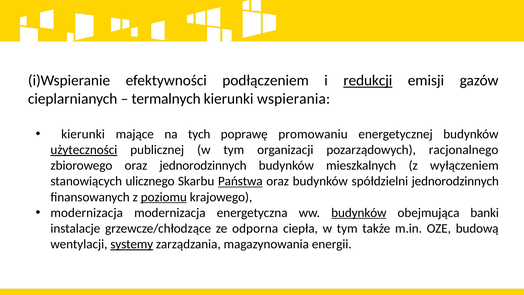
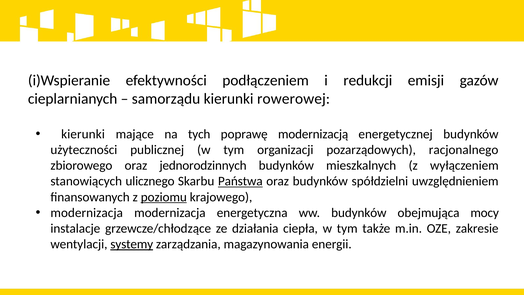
redukcji underline: present -> none
termalnych: termalnych -> samorządu
wspierania: wspierania -> rowerowej
promowaniu: promowaniu -> modernizacją
użyteczności underline: present -> none
spółdzielni jednorodzinnych: jednorodzinnych -> uwzględnieniem
budynków at (359, 213) underline: present -> none
banki: banki -> mocy
odporna: odporna -> działania
budową: budową -> zakresie
